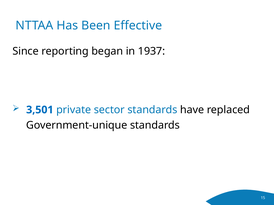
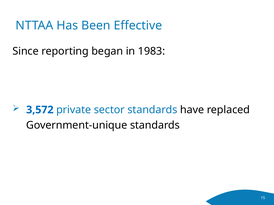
1937: 1937 -> 1983
3,501: 3,501 -> 3,572
